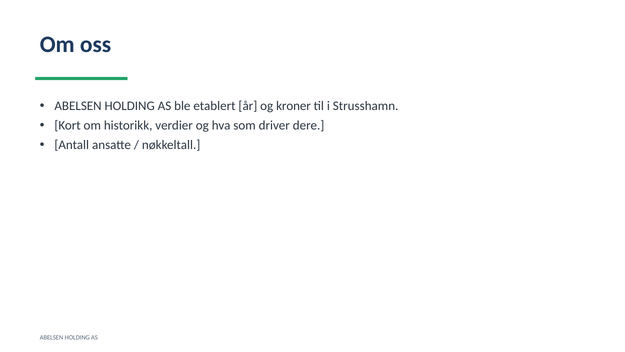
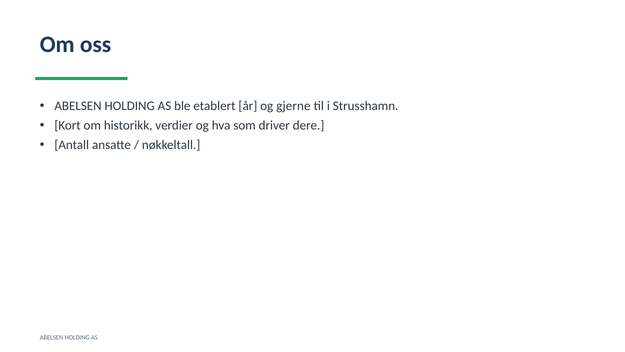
kroner: kroner -> gjerne
